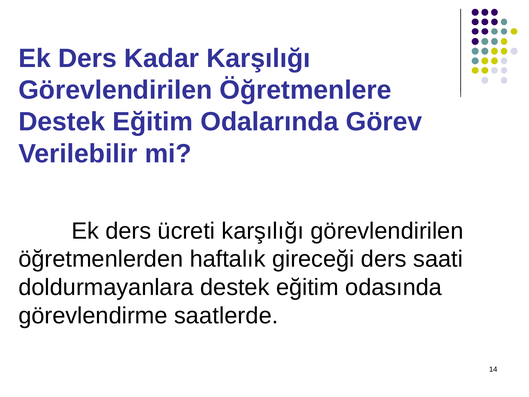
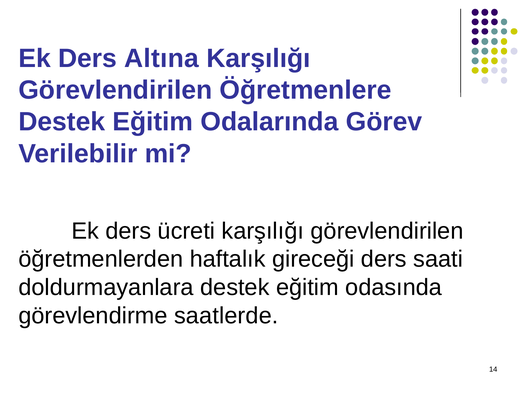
Kadar: Kadar -> Altına
